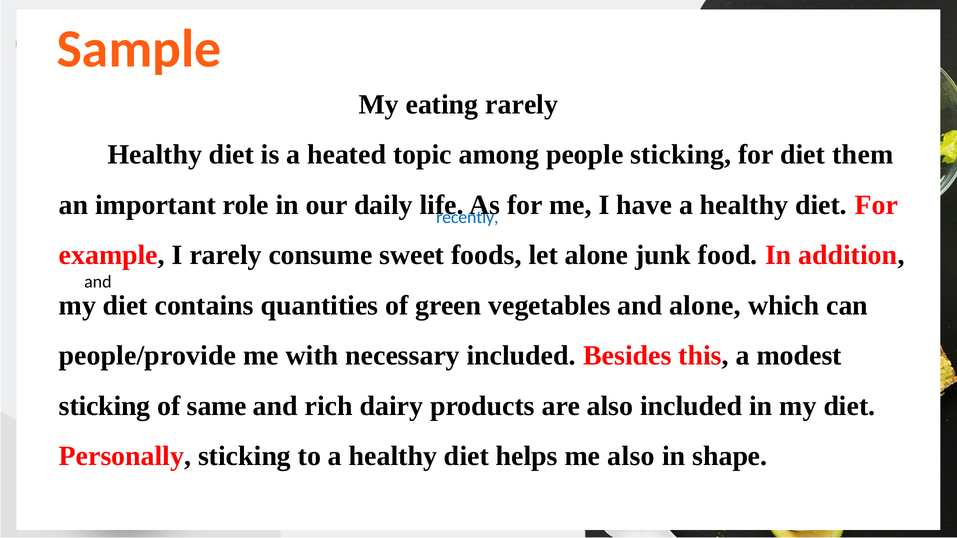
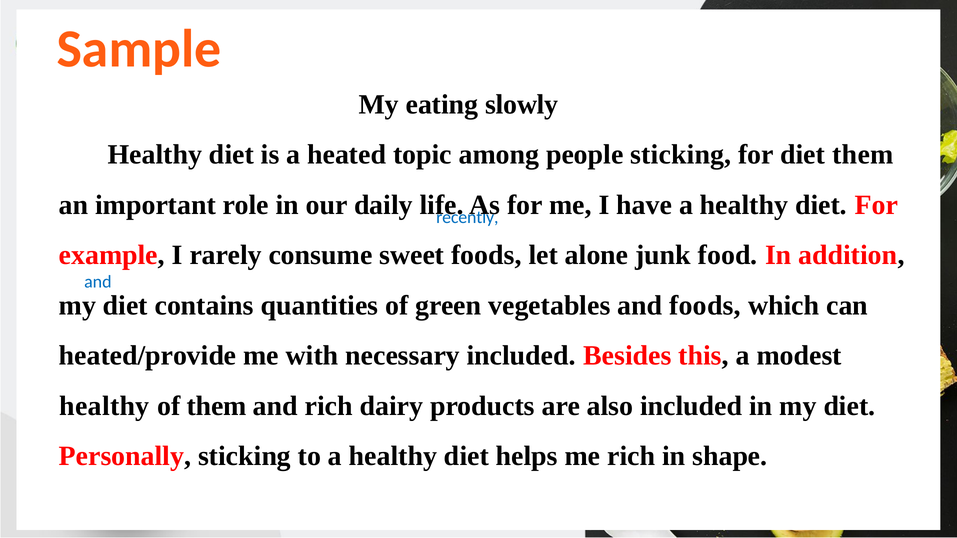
eating rarely: rarely -> slowly
and at (98, 282) colour: black -> blue
and alone: alone -> foods
people/provide: people/provide -> heated/provide
sticking at (105, 406): sticking -> healthy
of same: same -> them
me also: also -> rich
